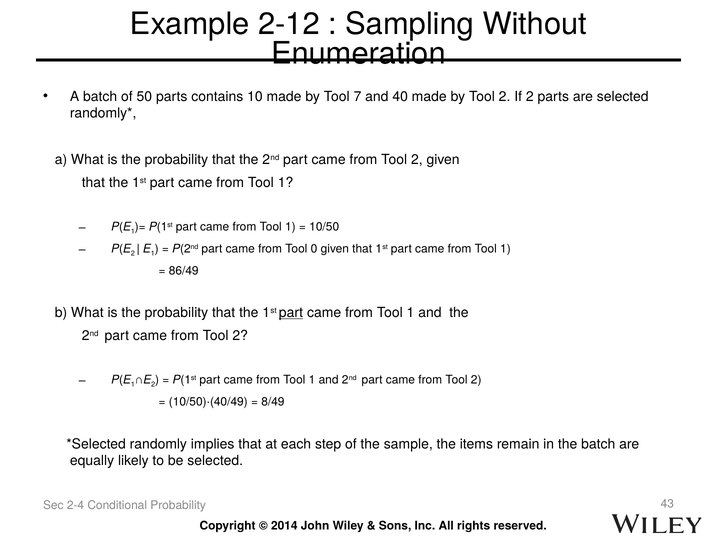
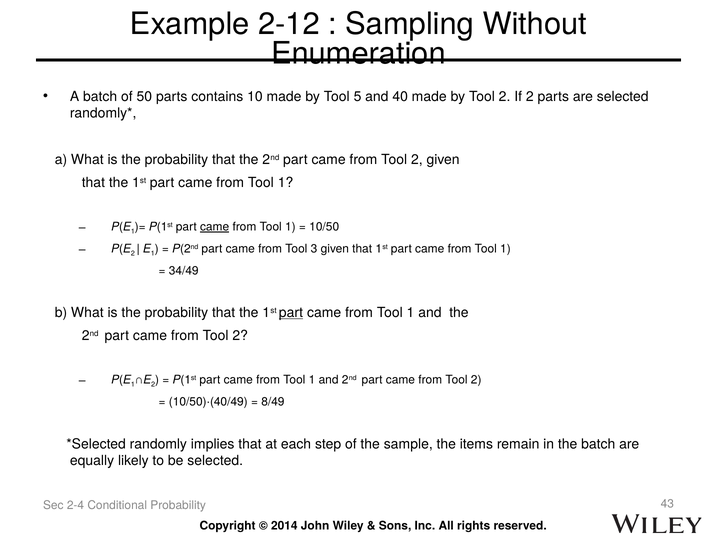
7: 7 -> 5
came at (215, 227) underline: none -> present
0: 0 -> 3
86/49: 86/49 -> 34/49
